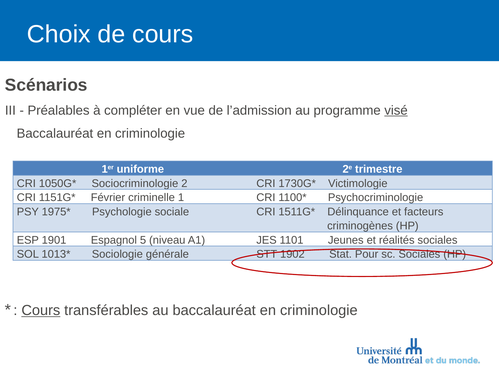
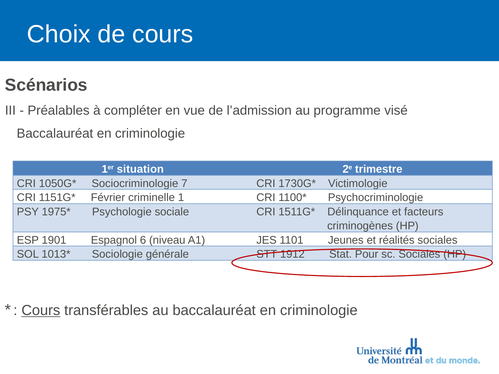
visé underline: present -> none
uniforme: uniforme -> situation
2: 2 -> 7
5: 5 -> 6
1902: 1902 -> 1912
